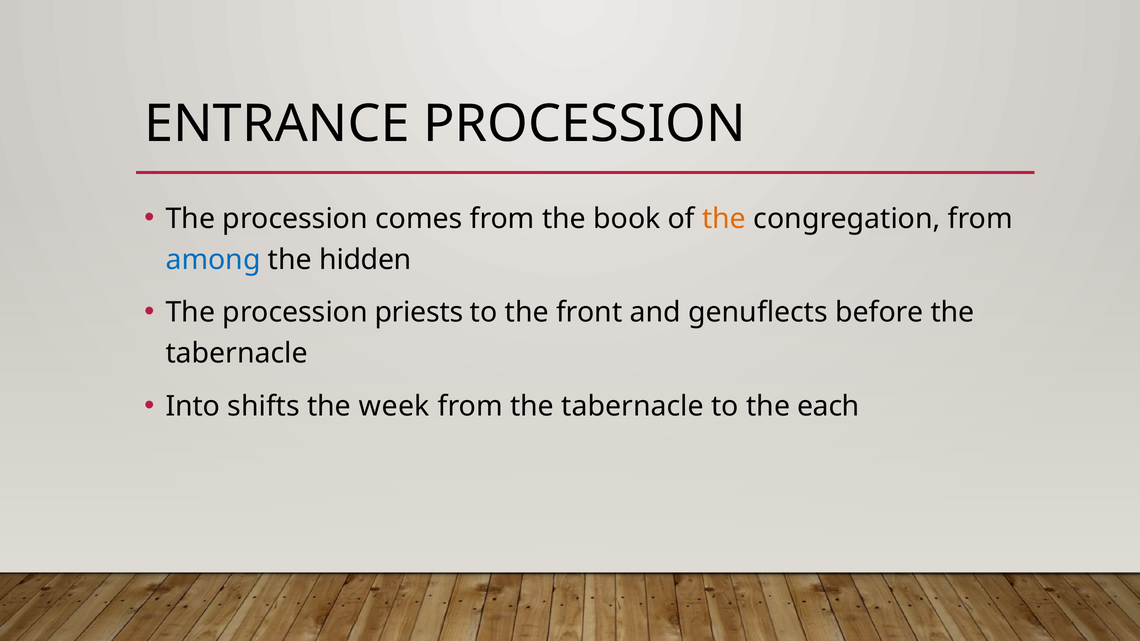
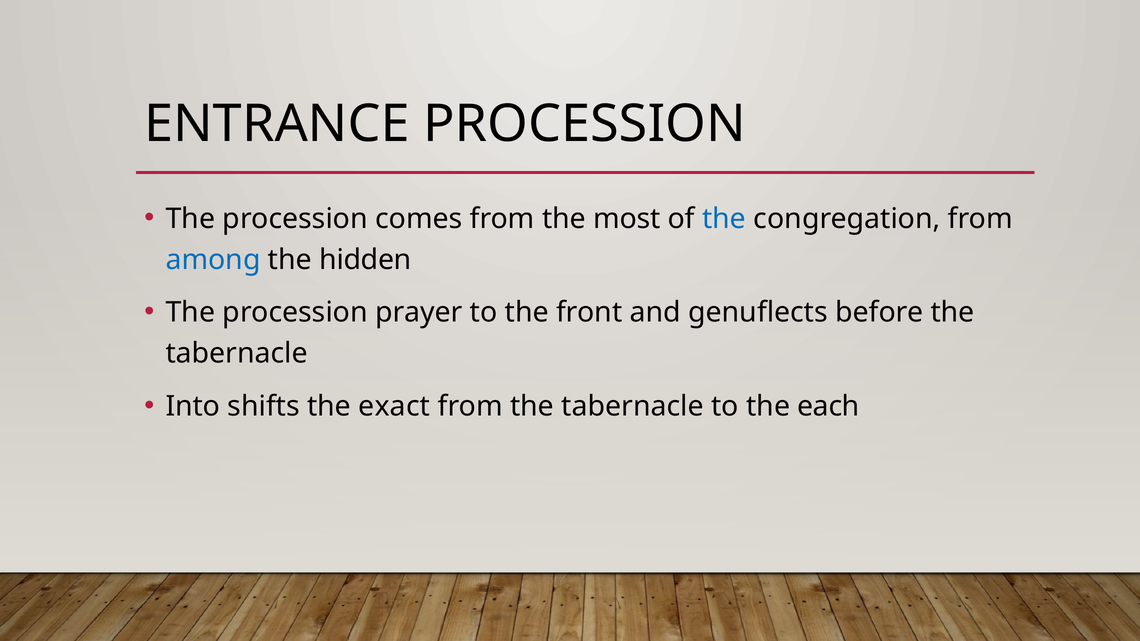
book: book -> most
the at (724, 219) colour: orange -> blue
priests: priests -> prayer
week: week -> exact
